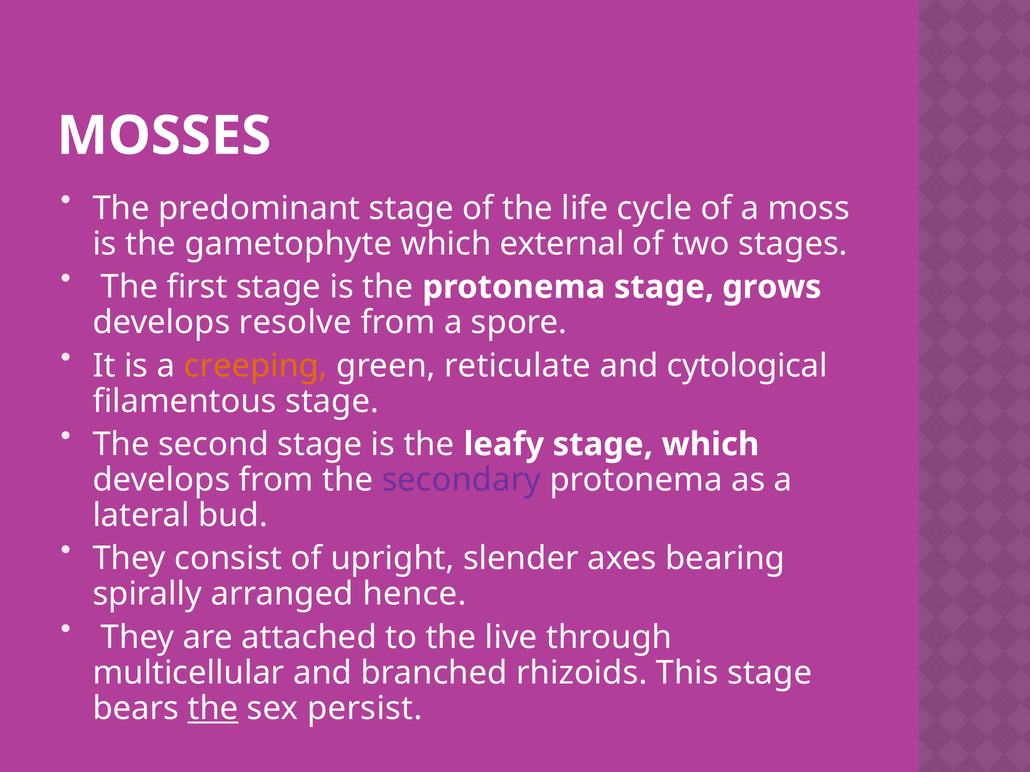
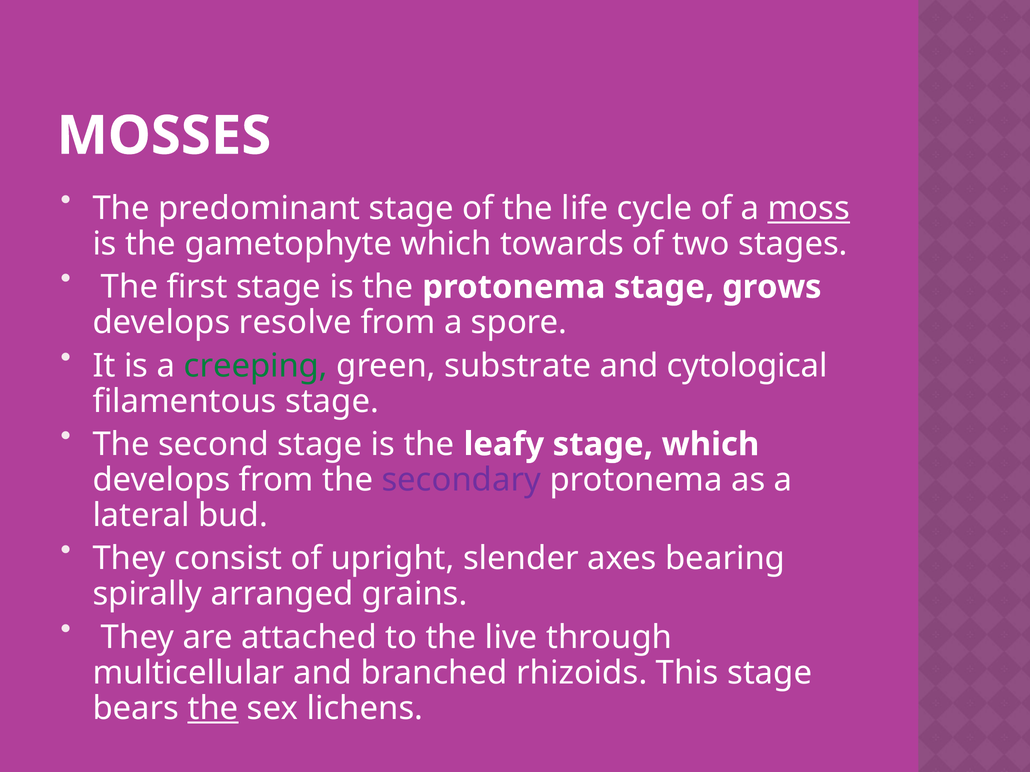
moss underline: none -> present
external: external -> towards
creeping colour: orange -> green
reticulate: reticulate -> substrate
hence: hence -> grains
persist: persist -> lichens
